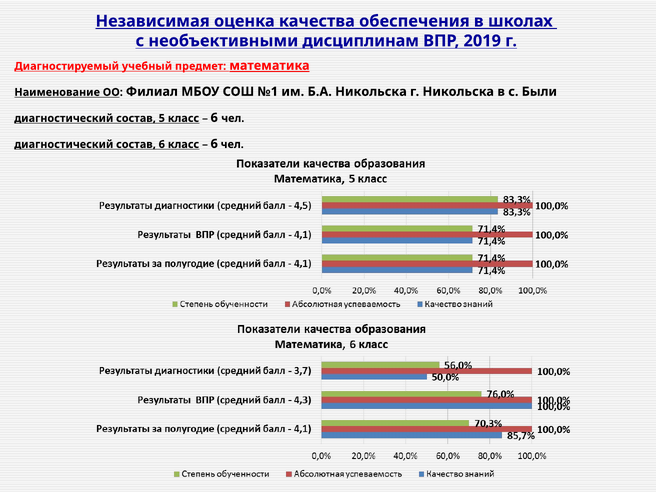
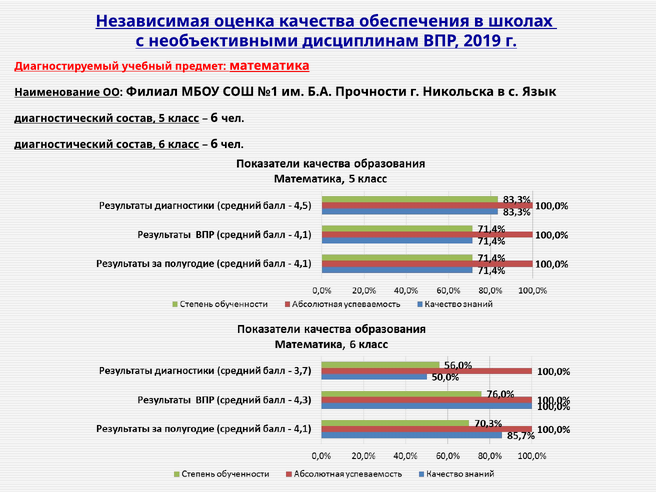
Б.А Никольска: Никольска -> Прочности
Были: Были -> Язык
